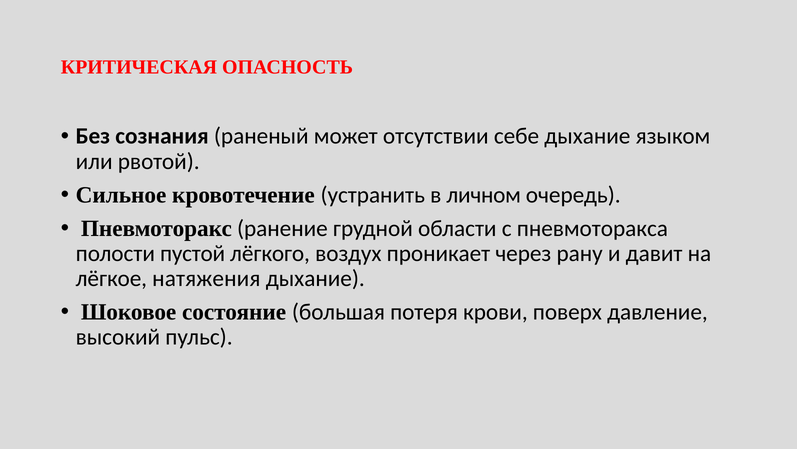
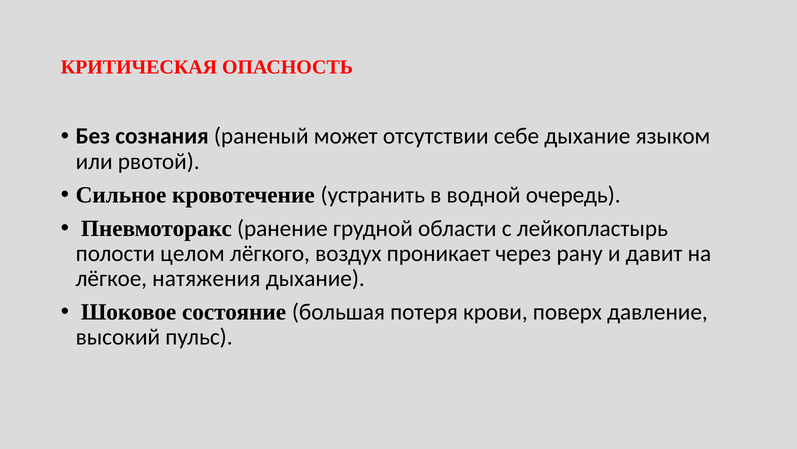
личном: личном -> водной
пневмоторакса: пневмоторакса -> лейкопластырь
пустой: пустой -> целом
